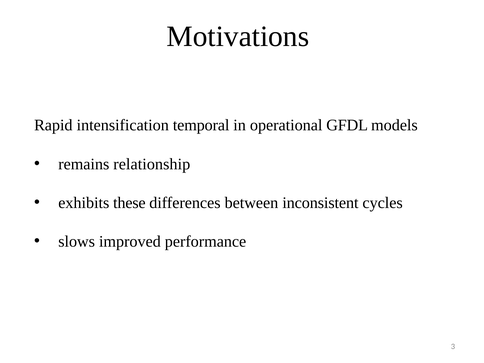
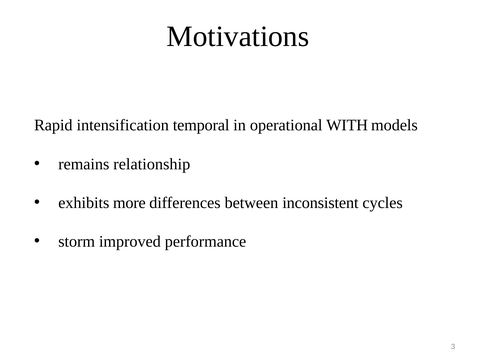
GFDL: GFDL -> WITH
these: these -> more
slows: slows -> storm
